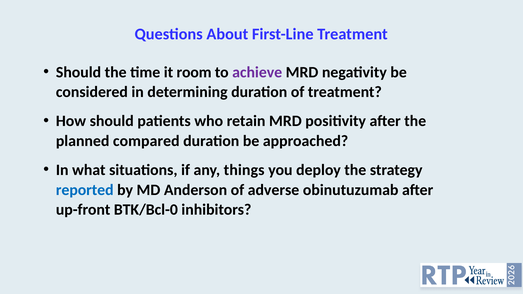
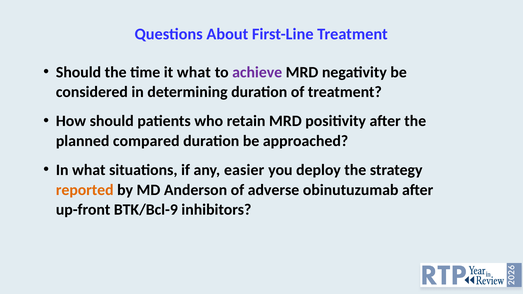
it room: room -> what
things: things -> easier
reported colour: blue -> orange
BTK/Bcl-0: BTK/Bcl-0 -> BTK/Bcl-9
